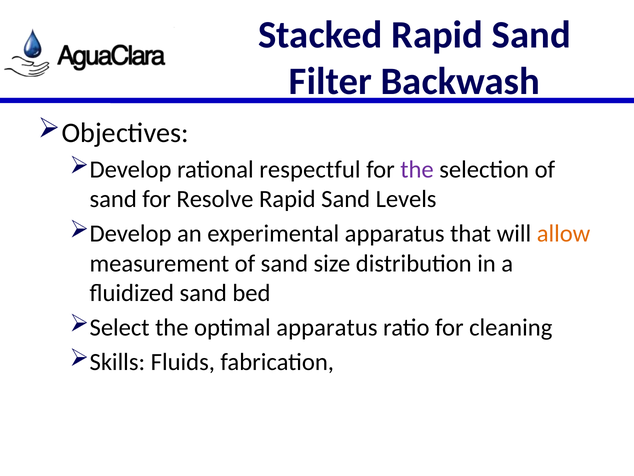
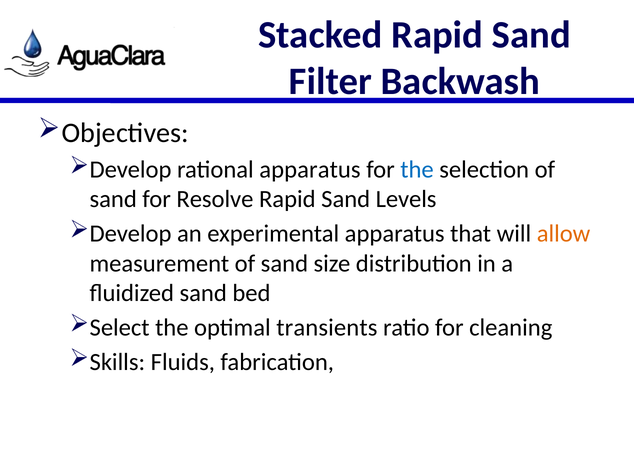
rational respectful: respectful -> apparatus
the at (417, 169) colour: purple -> blue
optimal apparatus: apparatus -> transients
